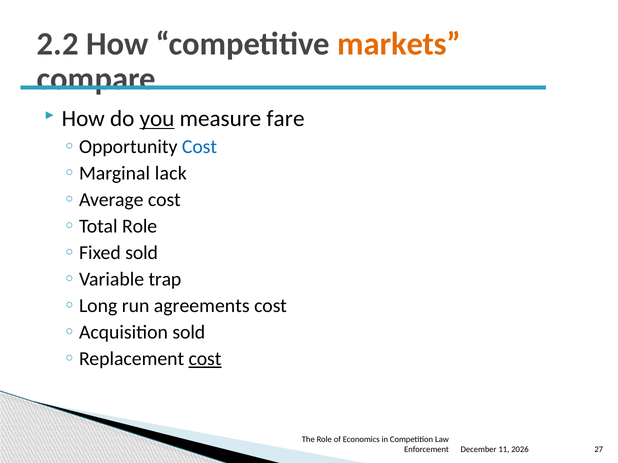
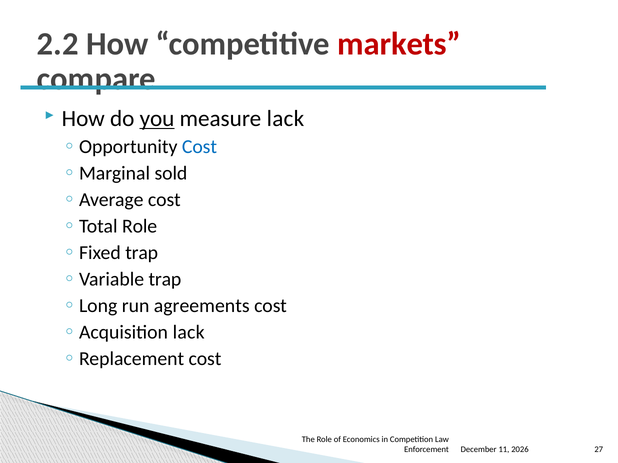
markets colour: orange -> red
measure fare: fare -> lack
lack: lack -> sold
sold at (142, 253): sold -> trap
sold at (189, 333): sold -> lack
cost at (205, 359) underline: present -> none
